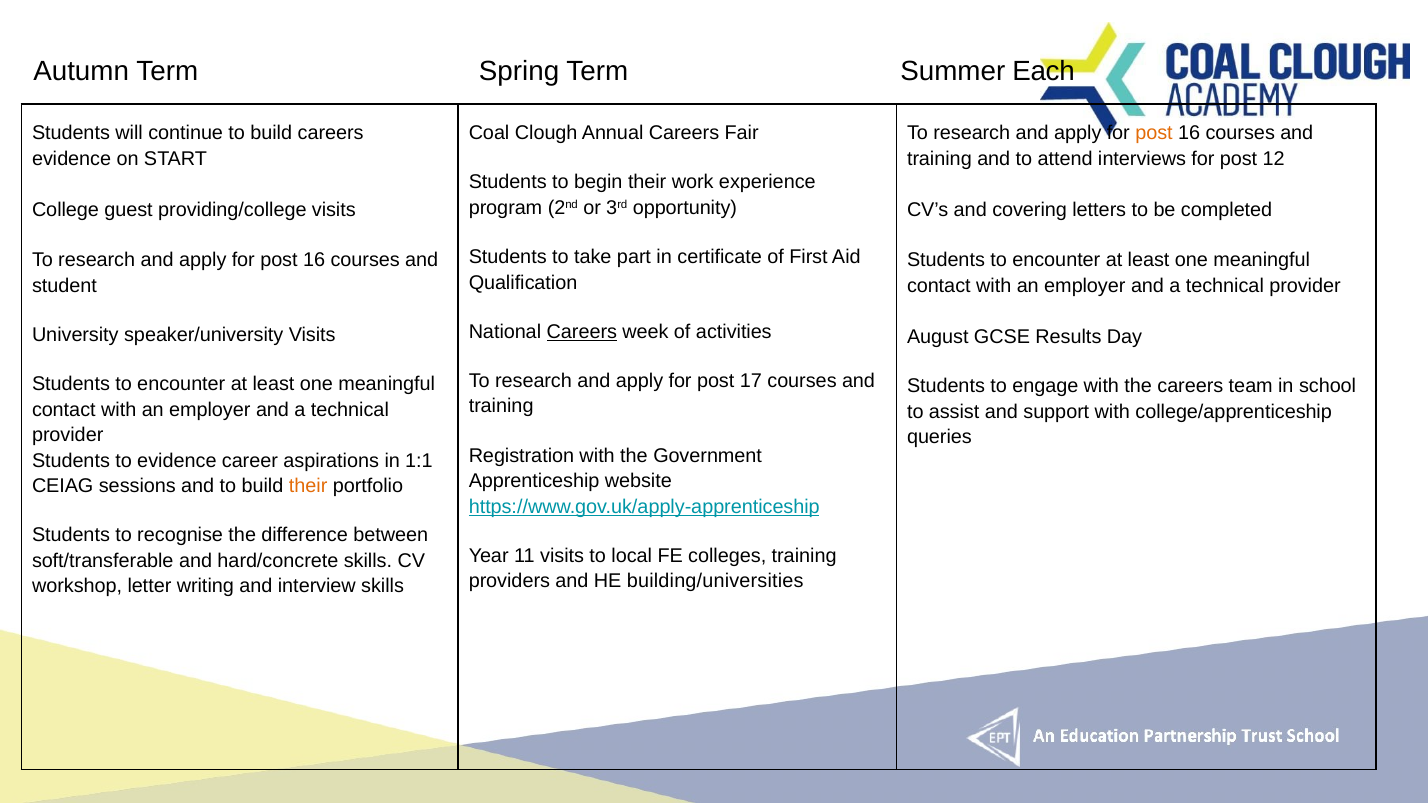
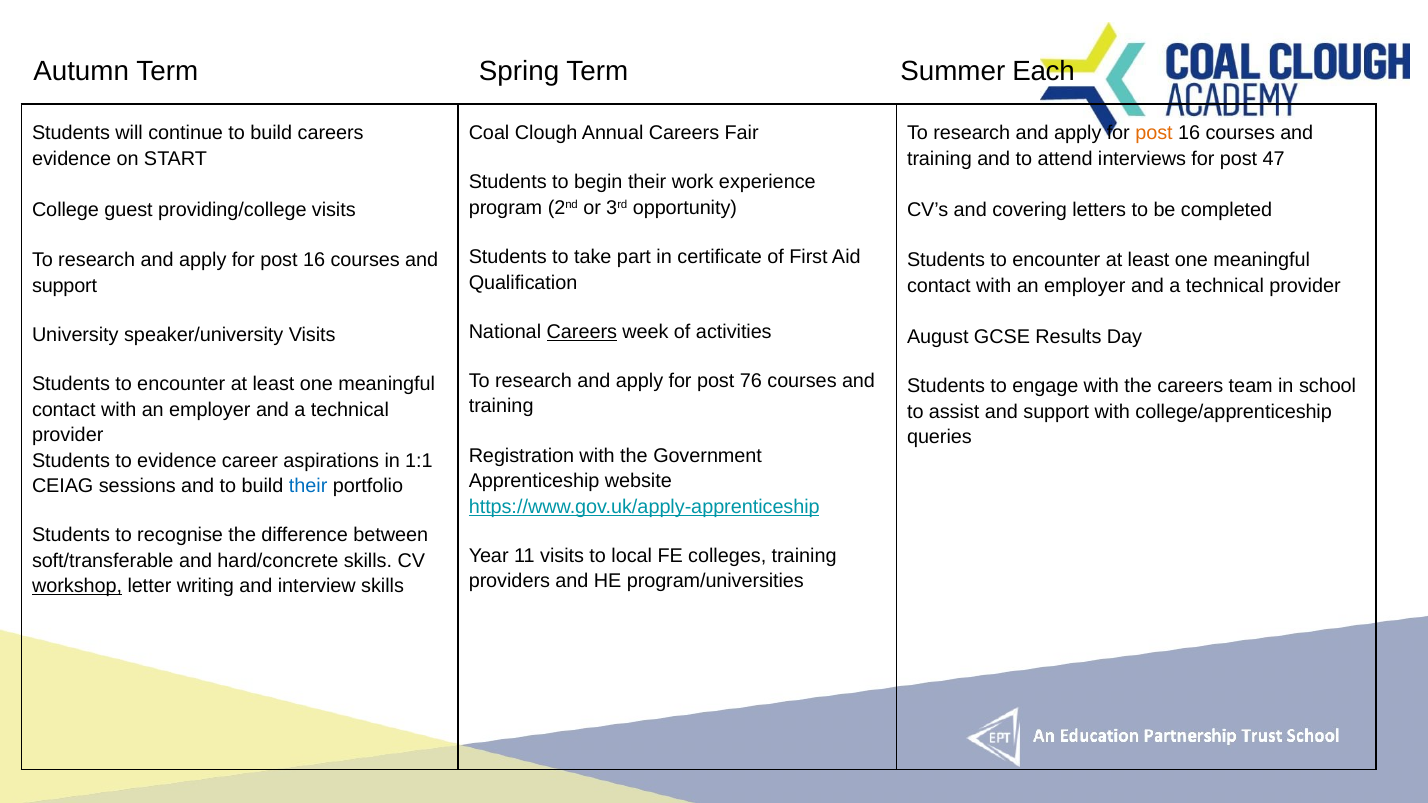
12: 12 -> 47
student at (64, 286): student -> support
17: 17 -> 76
their at (308, 486) colour: orange -> blue
building/universities: building/universities -> program/universities
workshop underline: none -> present
